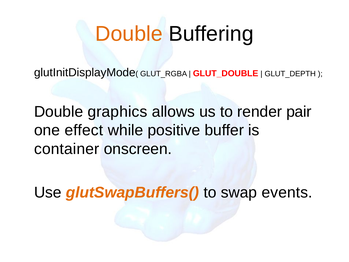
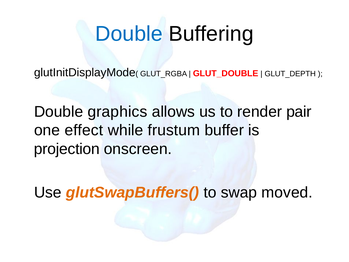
Double at (129, 34) colour: orange -> blue
positive: positive -> frustum
container: container -> projection
events: events -> moved
